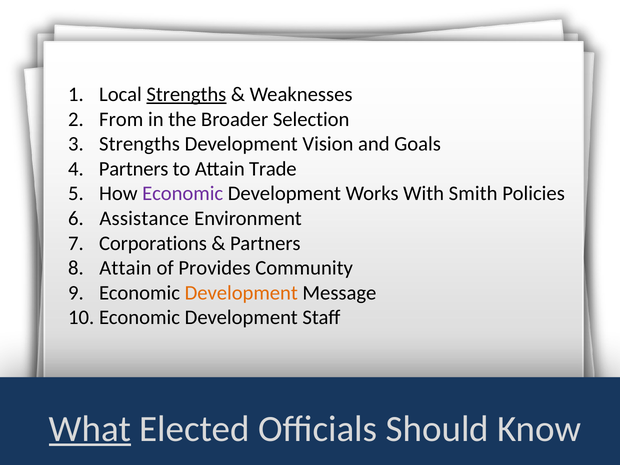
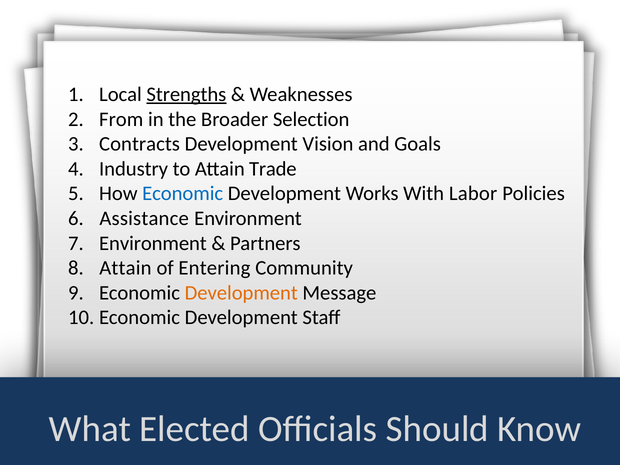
Strengths at (140, 144): Strengths -> Contracts
Partners at (134, 169): Partners -> Industry
Economic at (183, 194) colour: purple -> blue
Smith: Smith -> Labor
Corporations at (153, 243): Corporations -> Environment
Provides: Provides -> Entering
What underline: present -> none
